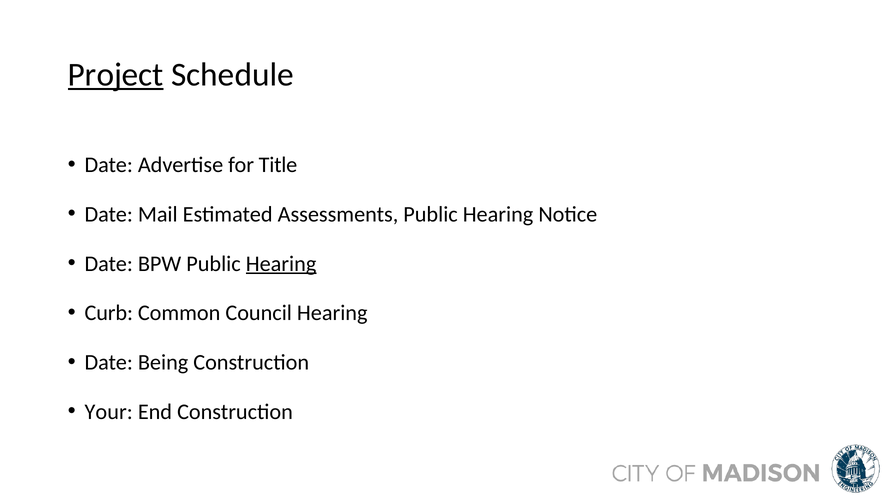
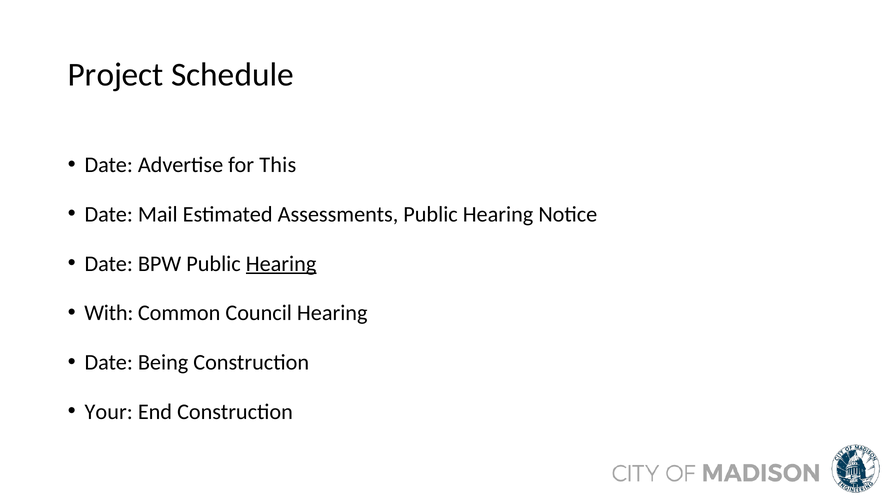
Project underline: present -> none
Title: Title -> This
Curb: Curb -> With
